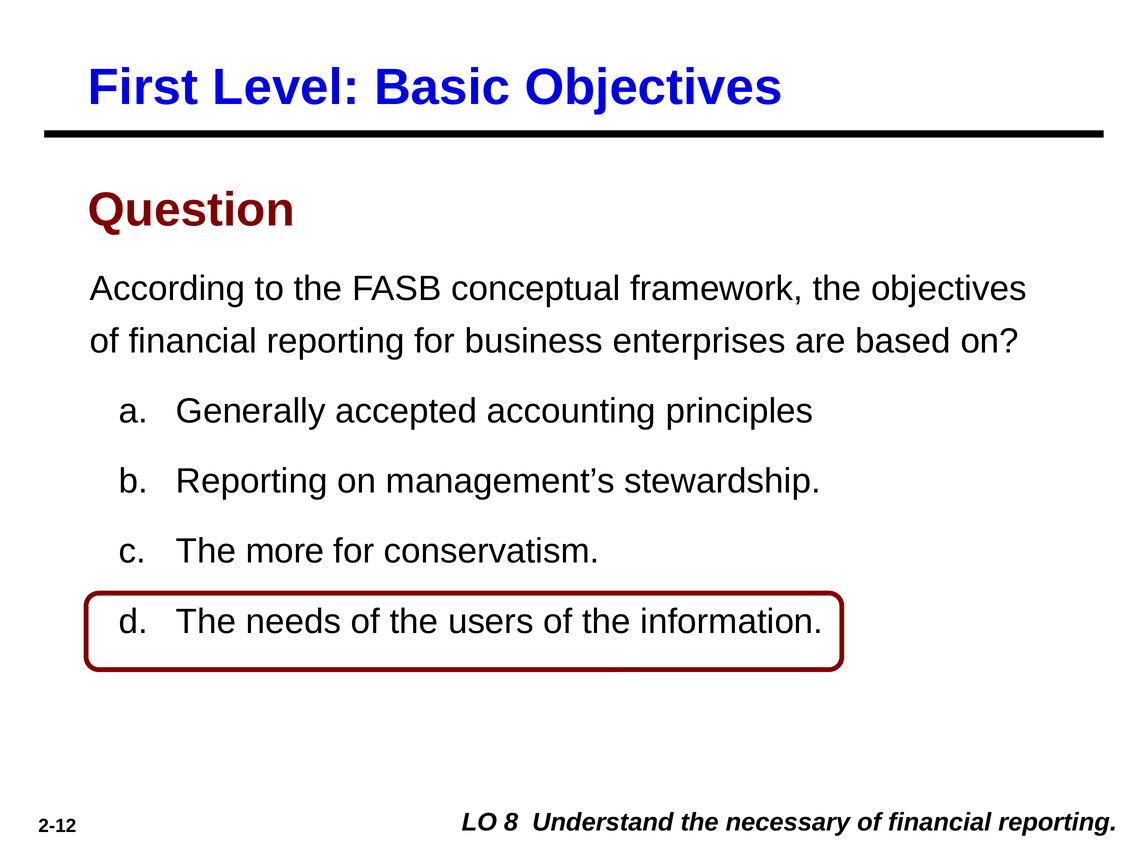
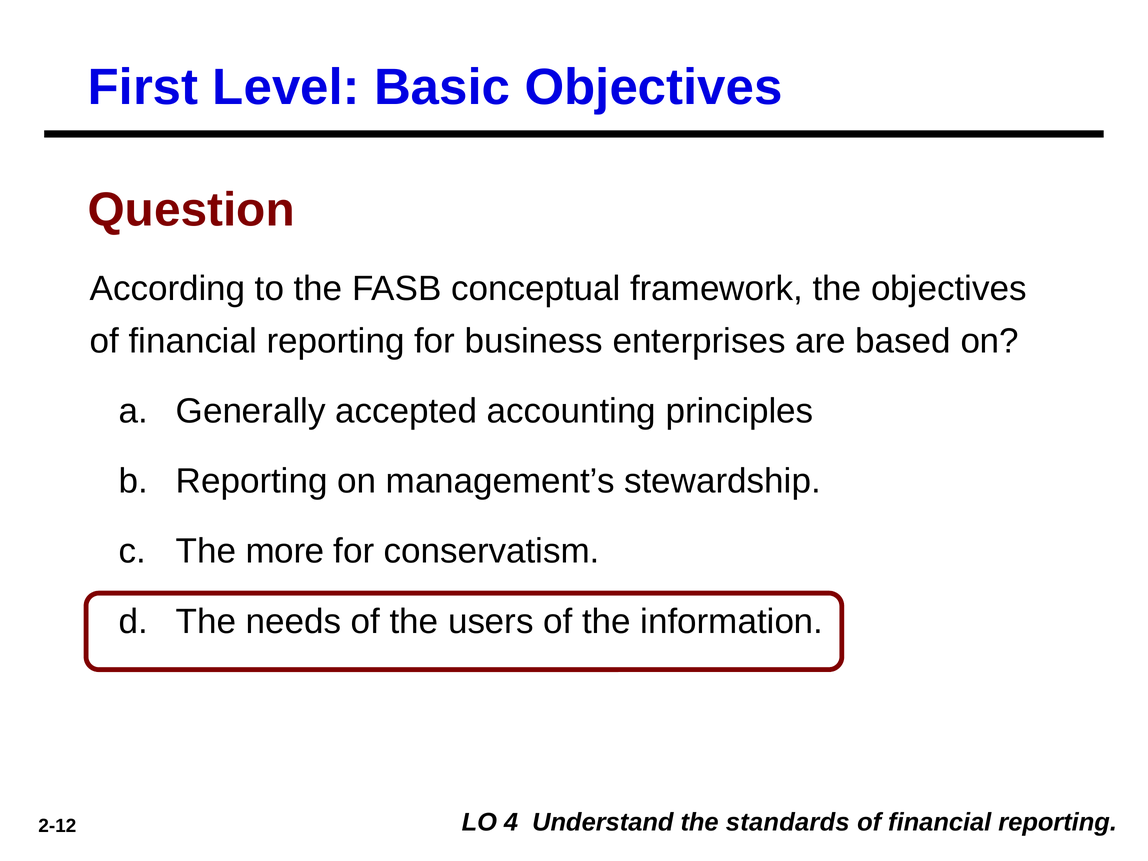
8: 8 -> 4
necessary: necessary -> standards
